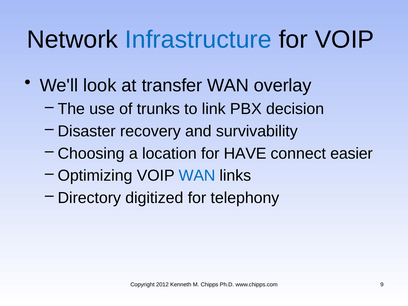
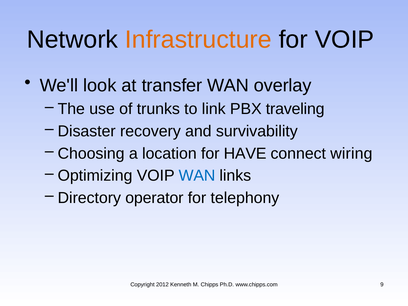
Infrastructure colour: blue -> orange
decision: decision -> traveling
easier: easier -> wiring
digitized: digitized -> operator
